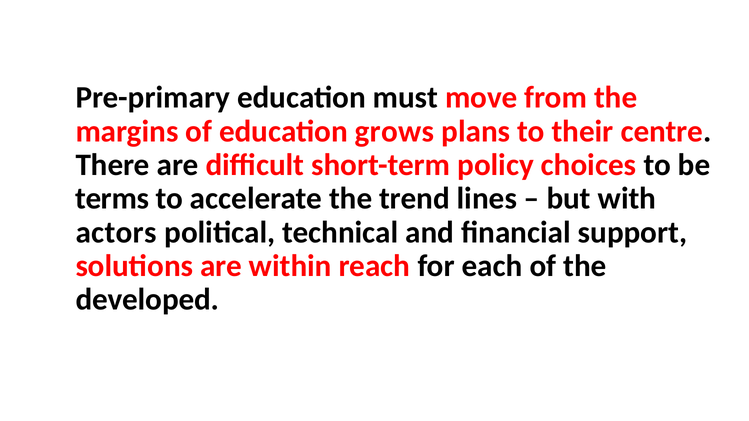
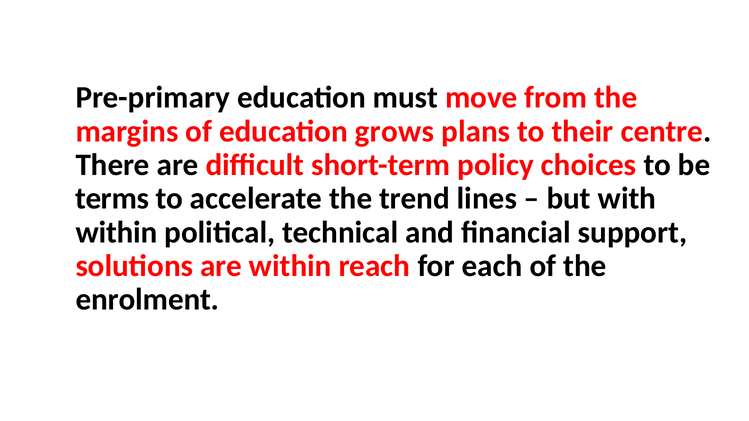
actors at (116, 232): actors -> within
developed: developed -> enrolment
